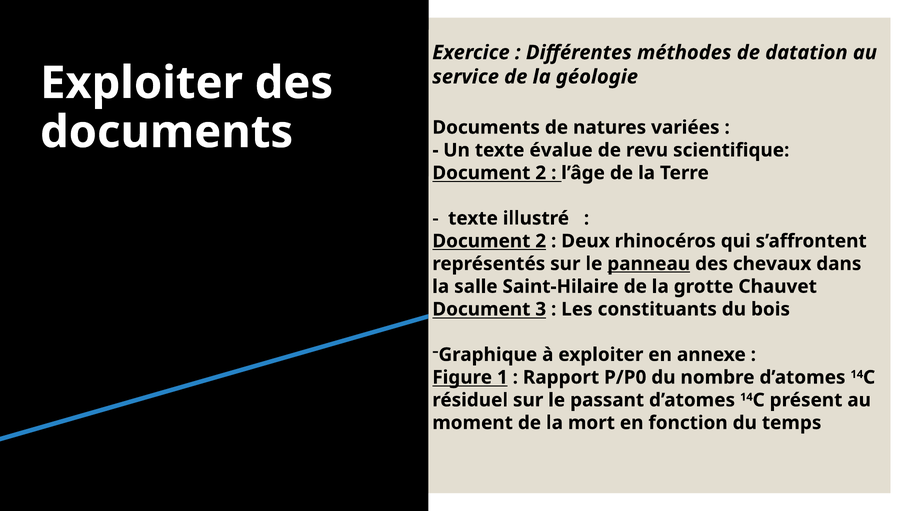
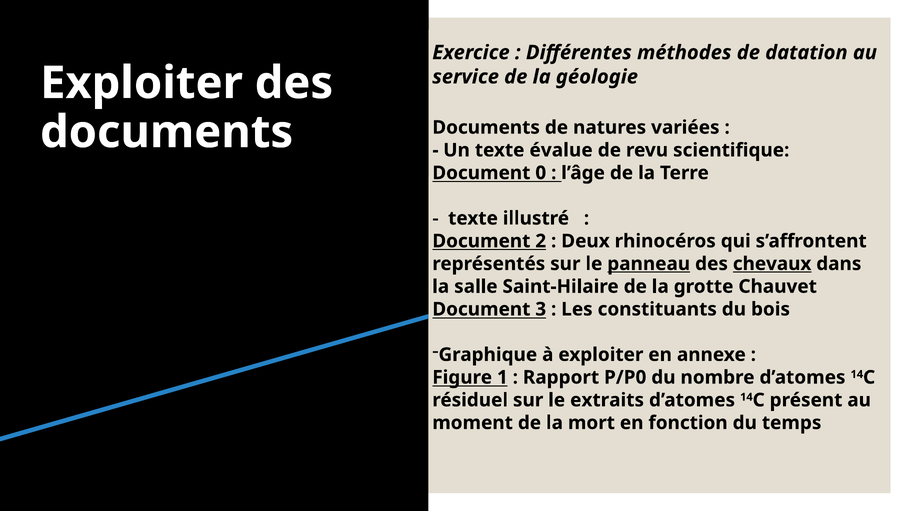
2 at (541, 173): 2 -> 0
chevaux underline: none -> present
passant: passant -> extraits
